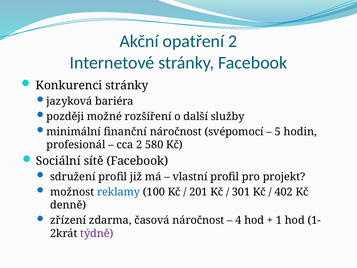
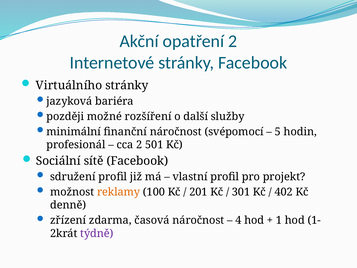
Konkurenci: Konkurenci -> Virtuálního
580: 580 -> 501
reklamy colour: blue -> orange
